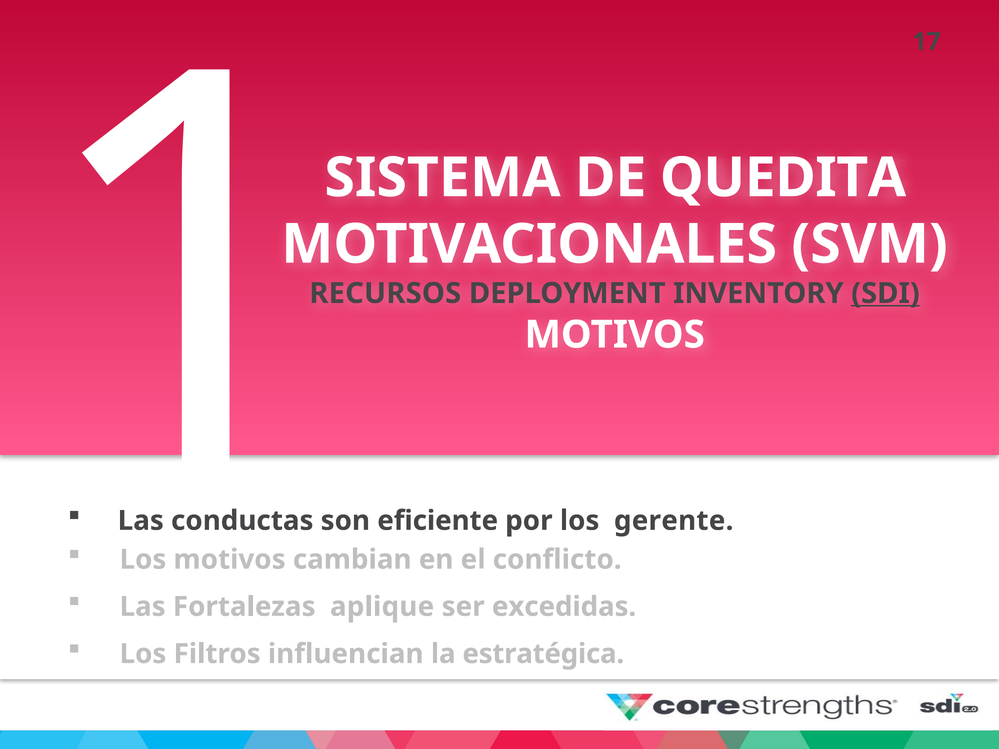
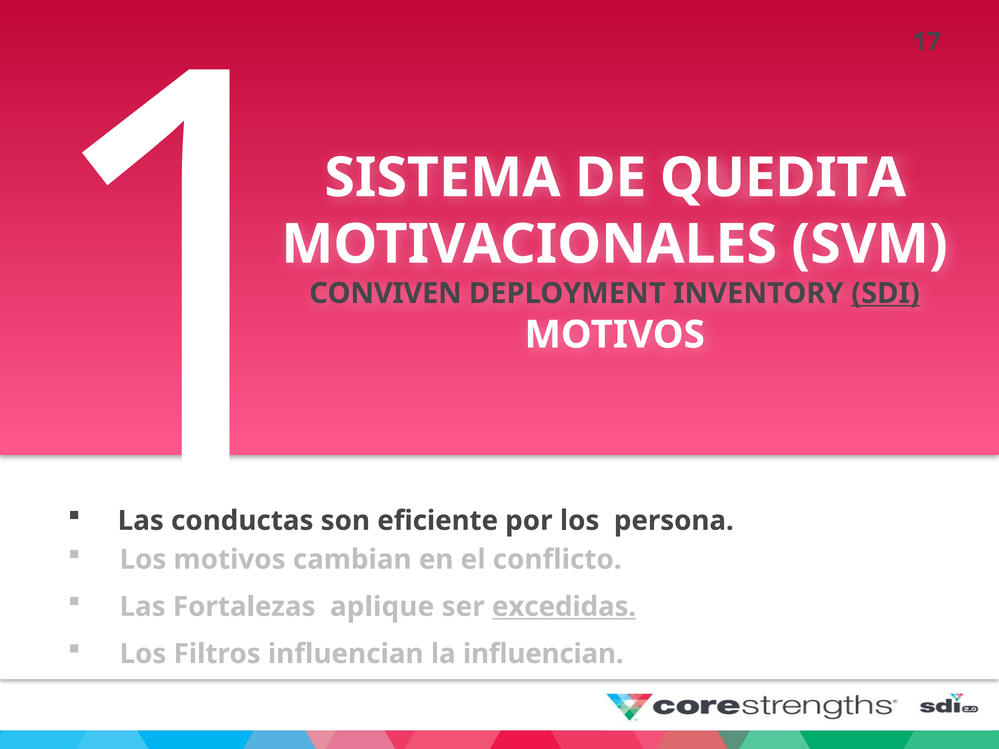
RECURSOS: RECURSOS -> CONVIVEN
gerente: gerente -> persona
excedidas underline: none -> present
la estratégica: estratégica -> influencian
